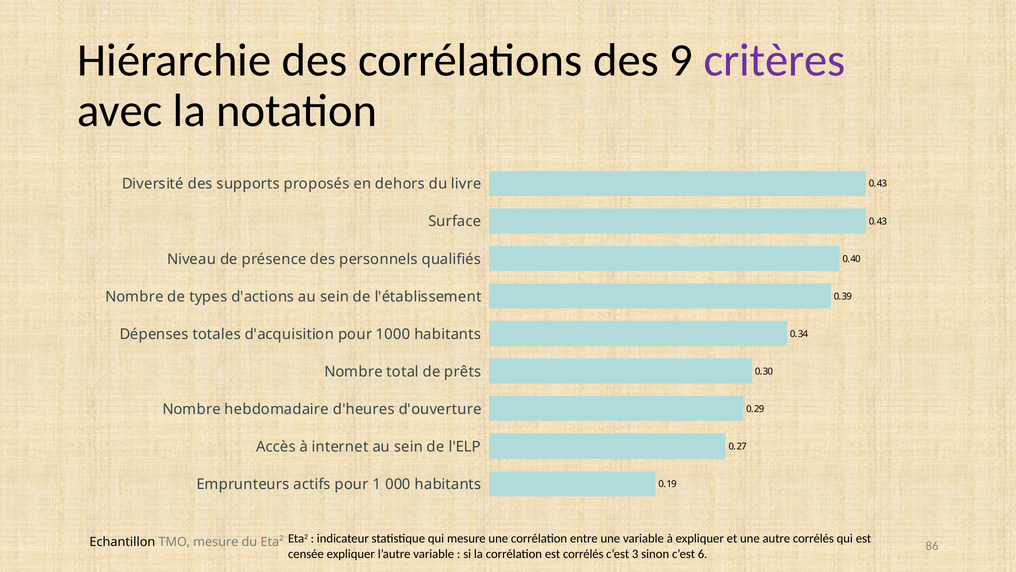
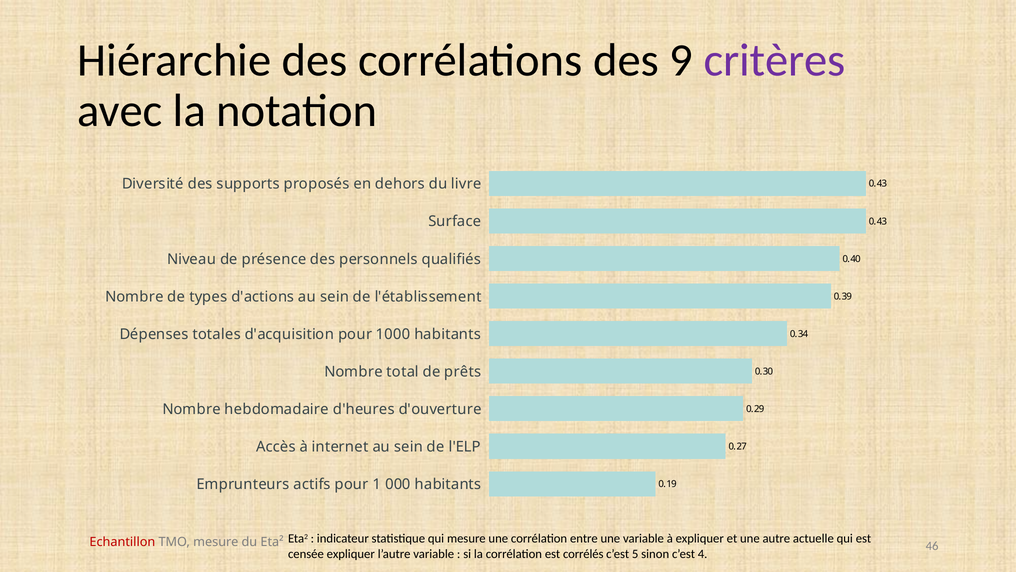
autre corrélés: corrélés -> actuelle
Echantillon colour: black -> red
86: 86 -> 46
3: 3 -> 5
6: 6 -> 4
